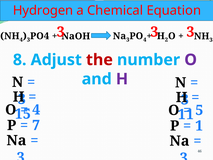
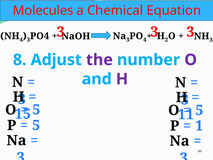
Hydrogen: Hydrogen -> Molecules
the colour: red -> purple
4 at (36, 110): 4 -> 5
7 at (36, 125): 7 -> 5
